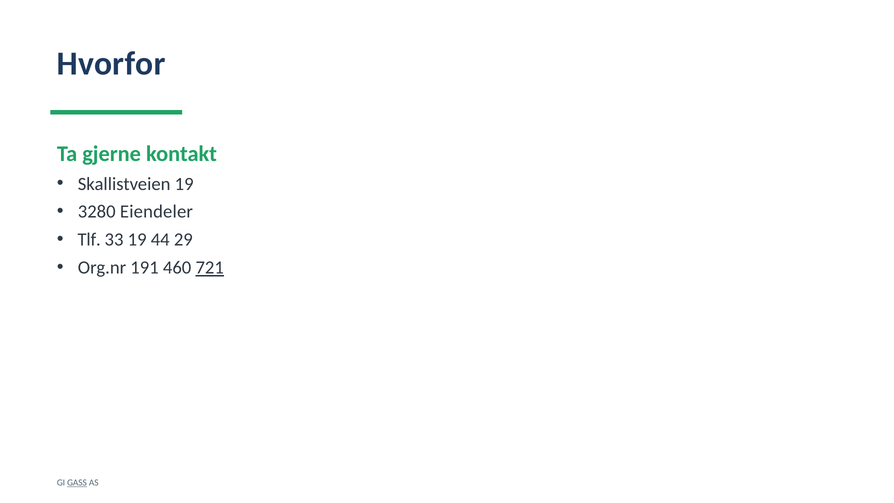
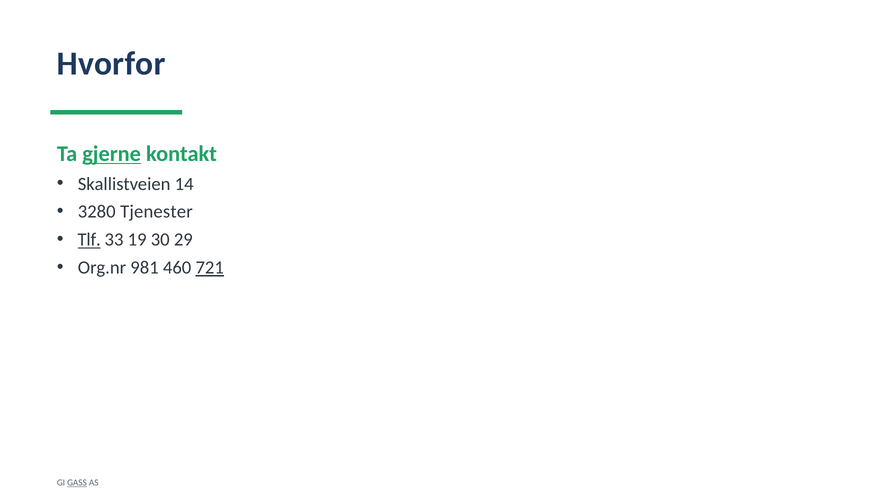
gjerne underline: none -> present
Skallistveien 19: 19 -> 14
Eiendeler: Eiendeler -> Tjenester
Tlf underline: none -> present
44: 44 -> 30
191: 191 -> 981
